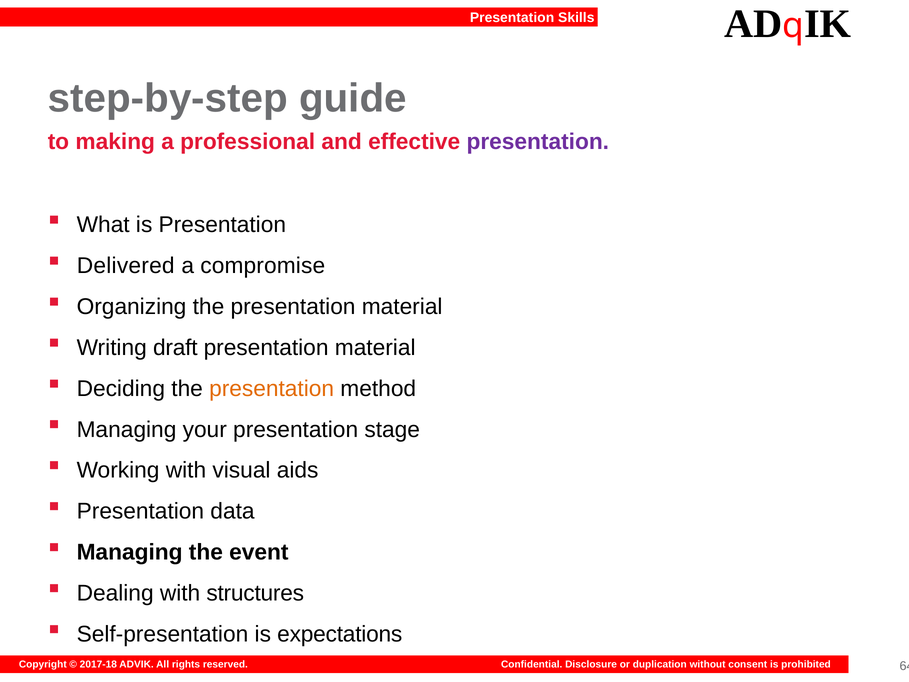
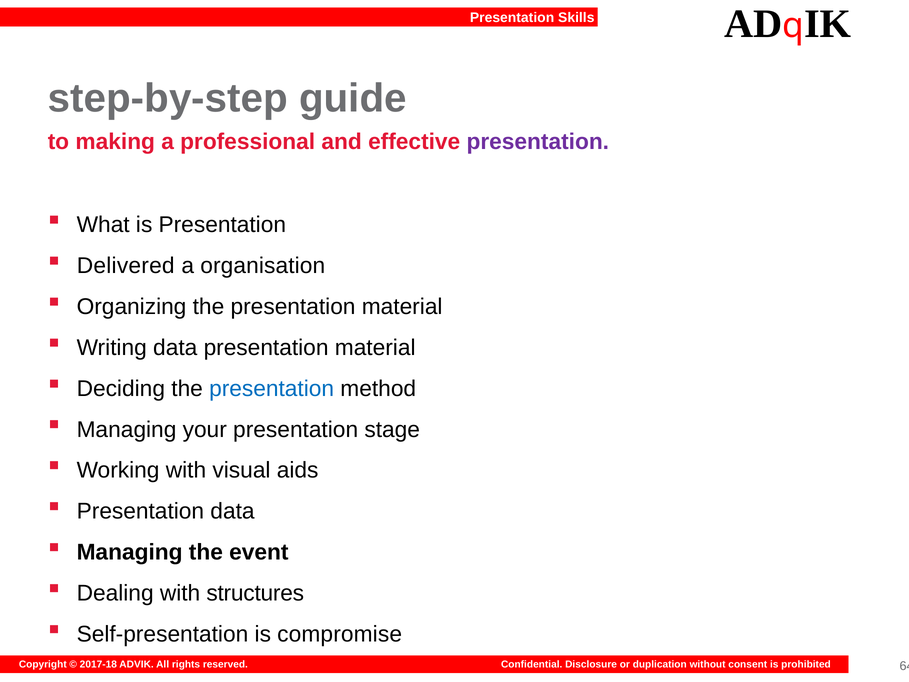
compromise: compromise -> organisation
Writing draft: draft -> data
presentation at (272, 388) colour: orange -> blue
expectations: expectations -> compromise
